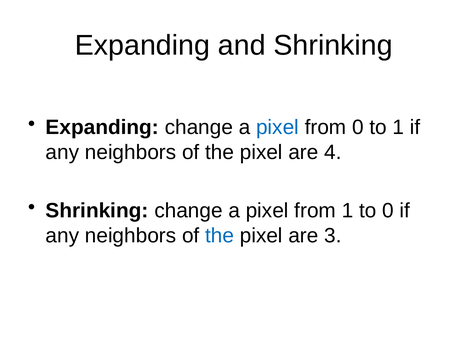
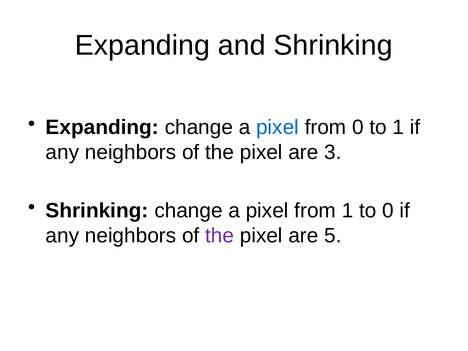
4: 4 -> 3
the at (220, 236) colour: blue -> purple
3: 3 -> 5
